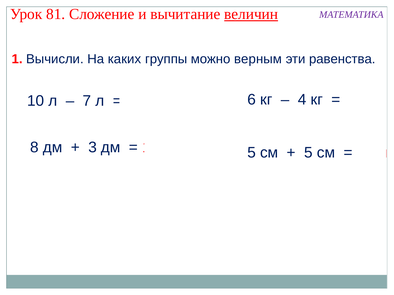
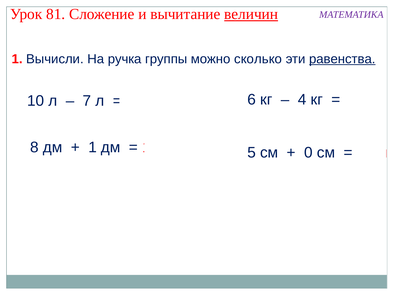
каких: каких -> ручка
верным: верным -> сколько
равенства underline: none -> present
3 at (93, 148): 3 -> 1
5 at (308, 153): 5 -> 0
